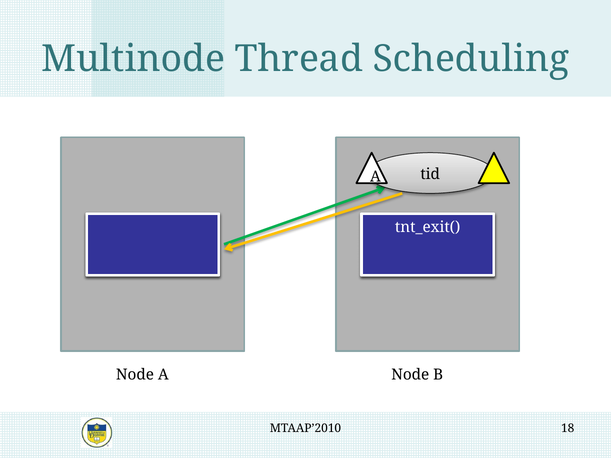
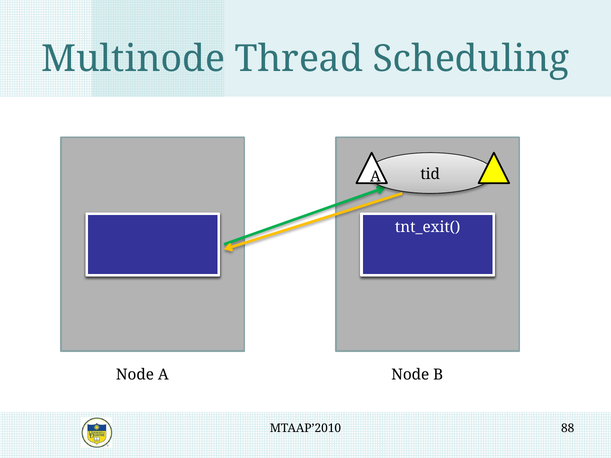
18: 18 -> 88
